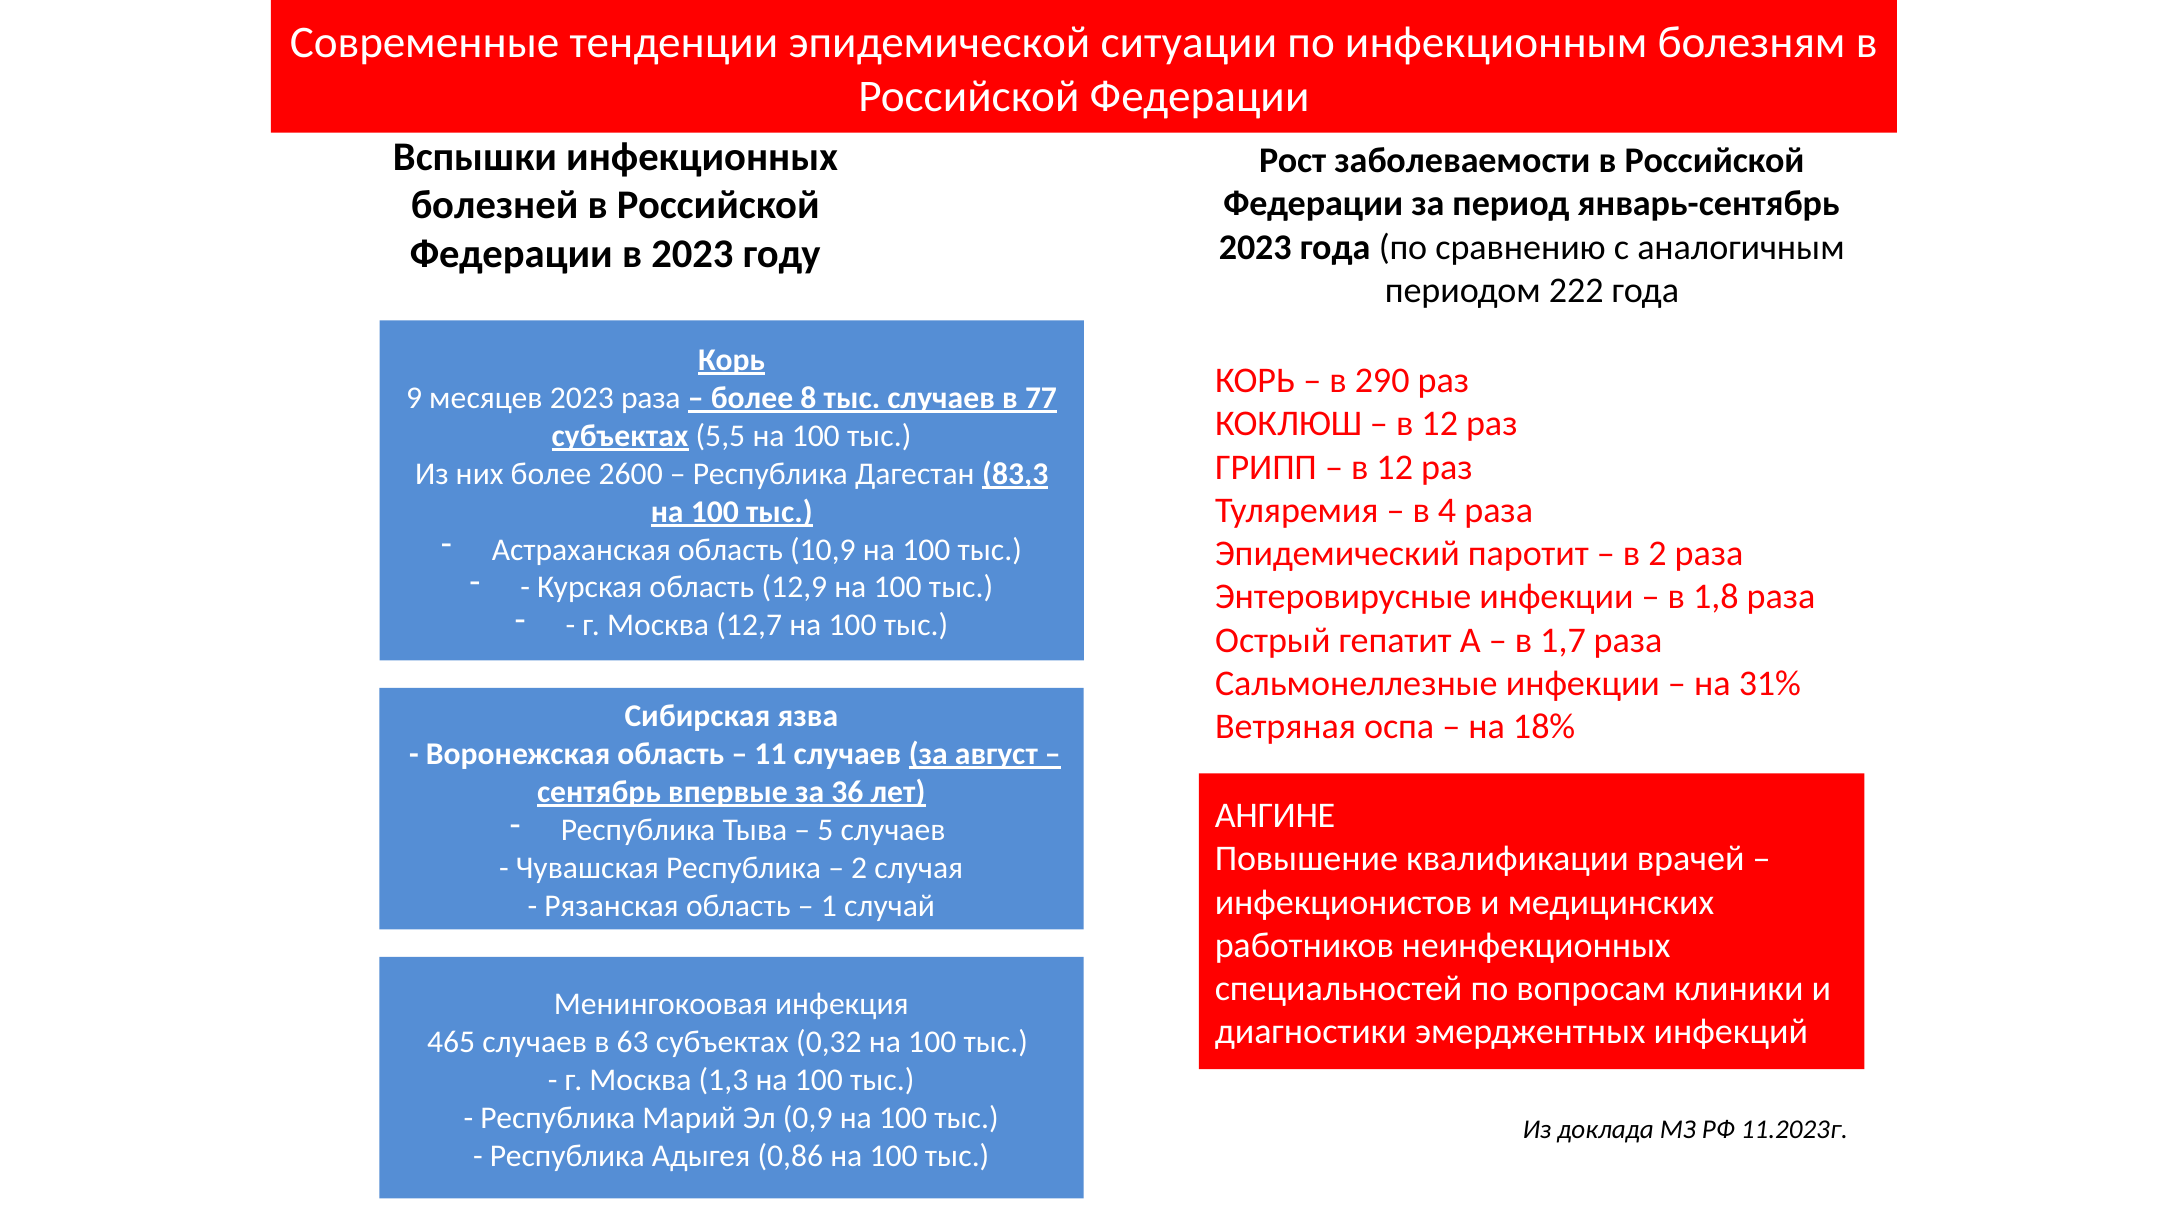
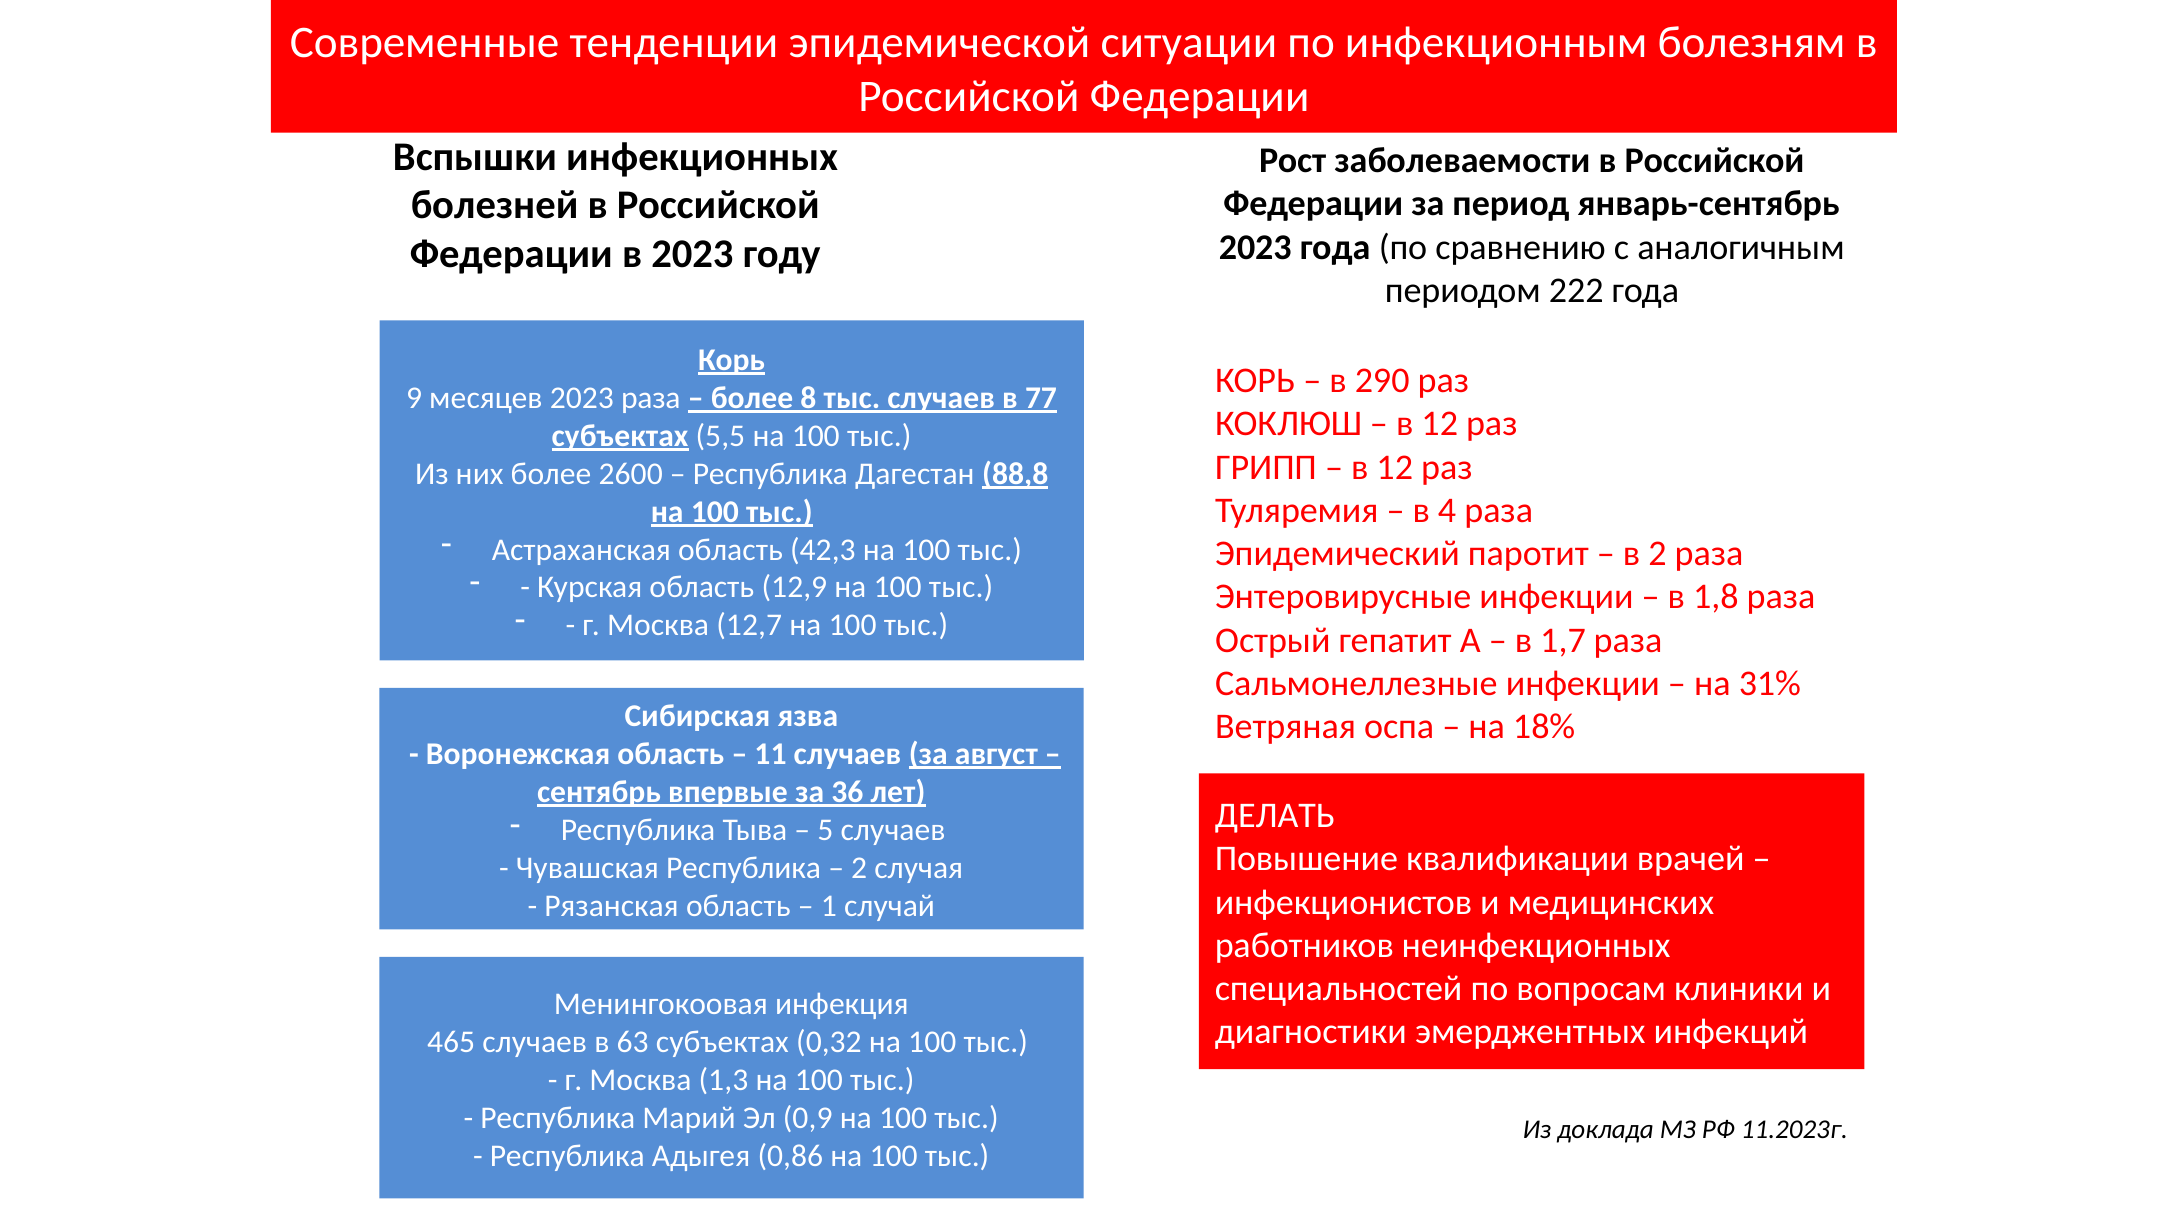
83,3: 83,3 -> 88,8
10,9: 10,9 -> 42,3
АНГИНЕ: АНГИНЕ -> ДЕЛАТЬ
